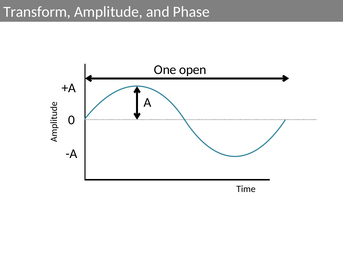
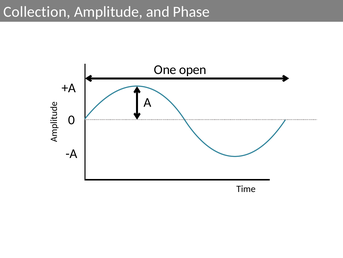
Transform: Transform -> Collection
